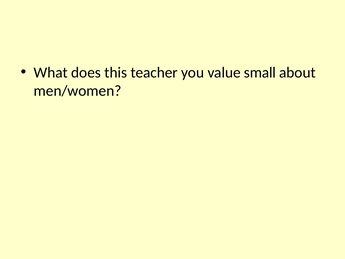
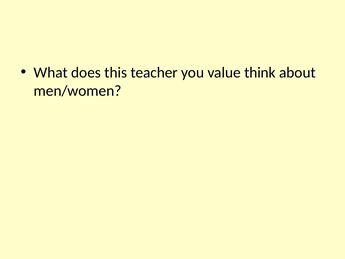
small: small -> think
